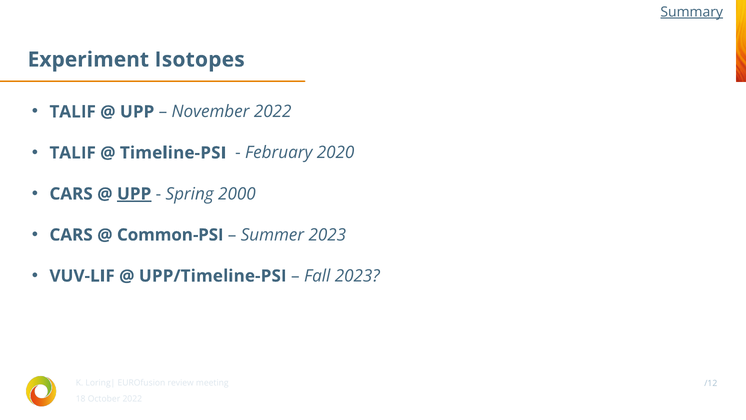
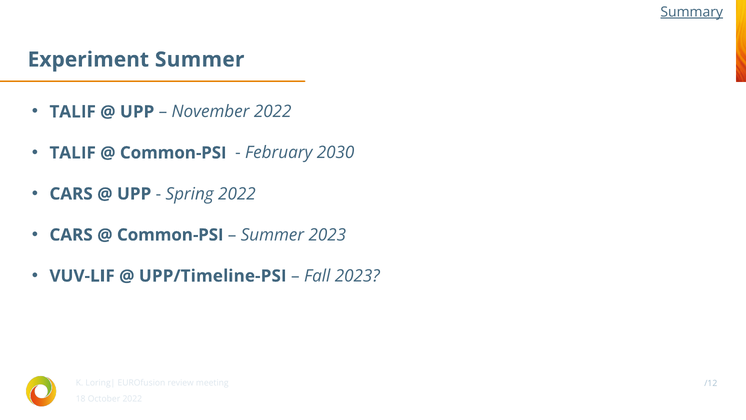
Experiment Isotopes: Isotopes -> Summer
Timeline-PSI at (173, 153): Timeline-PSI -> Common-PSI
2020: 2020 -> 2030
UPP at (134, 194) underline: present -> none
Spring 2000: 2000 -> 2022
